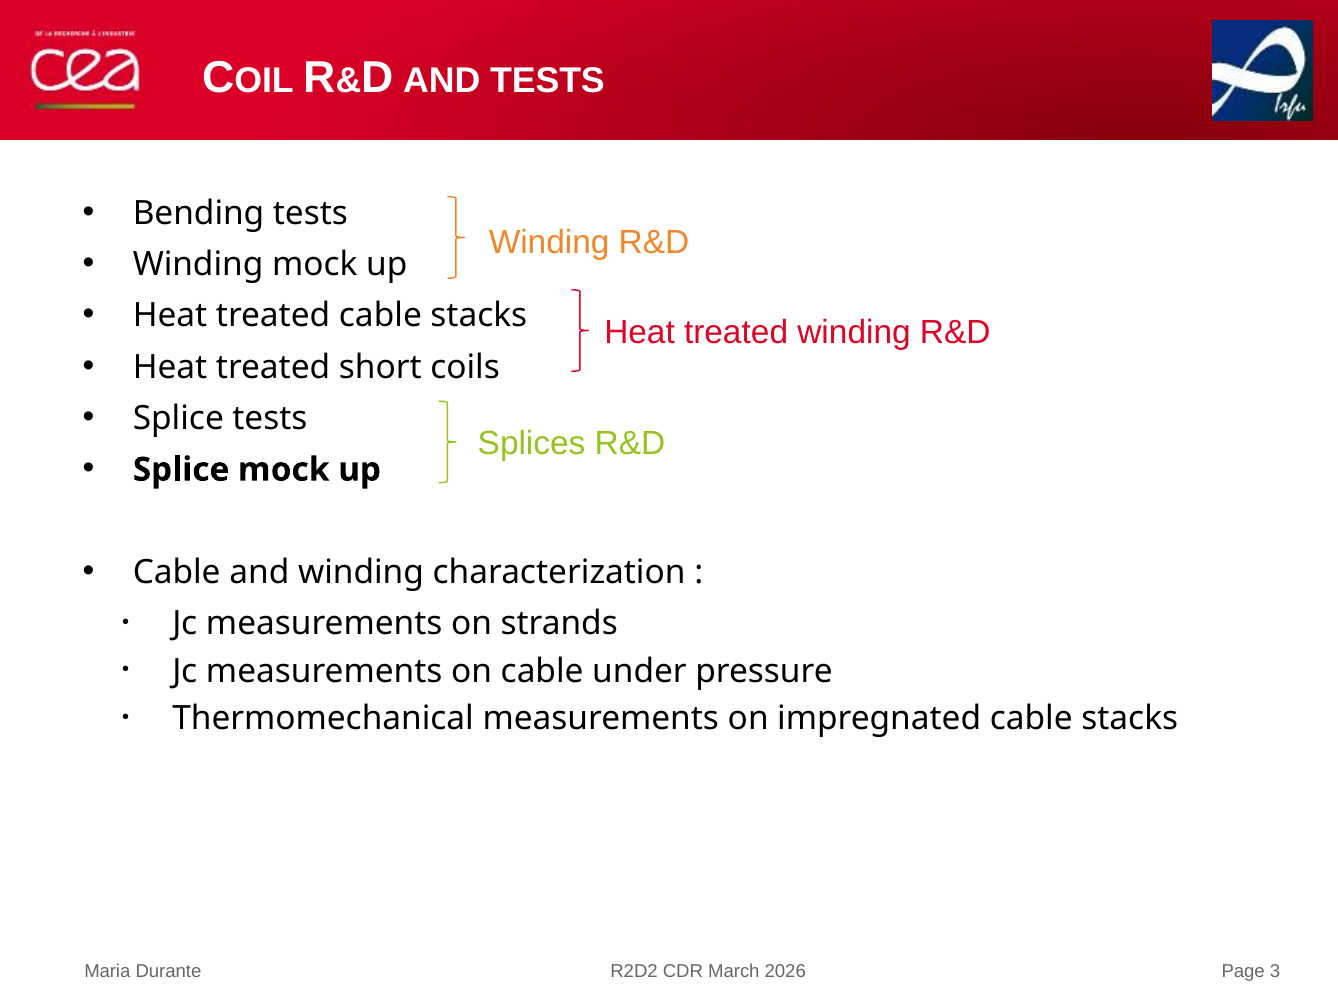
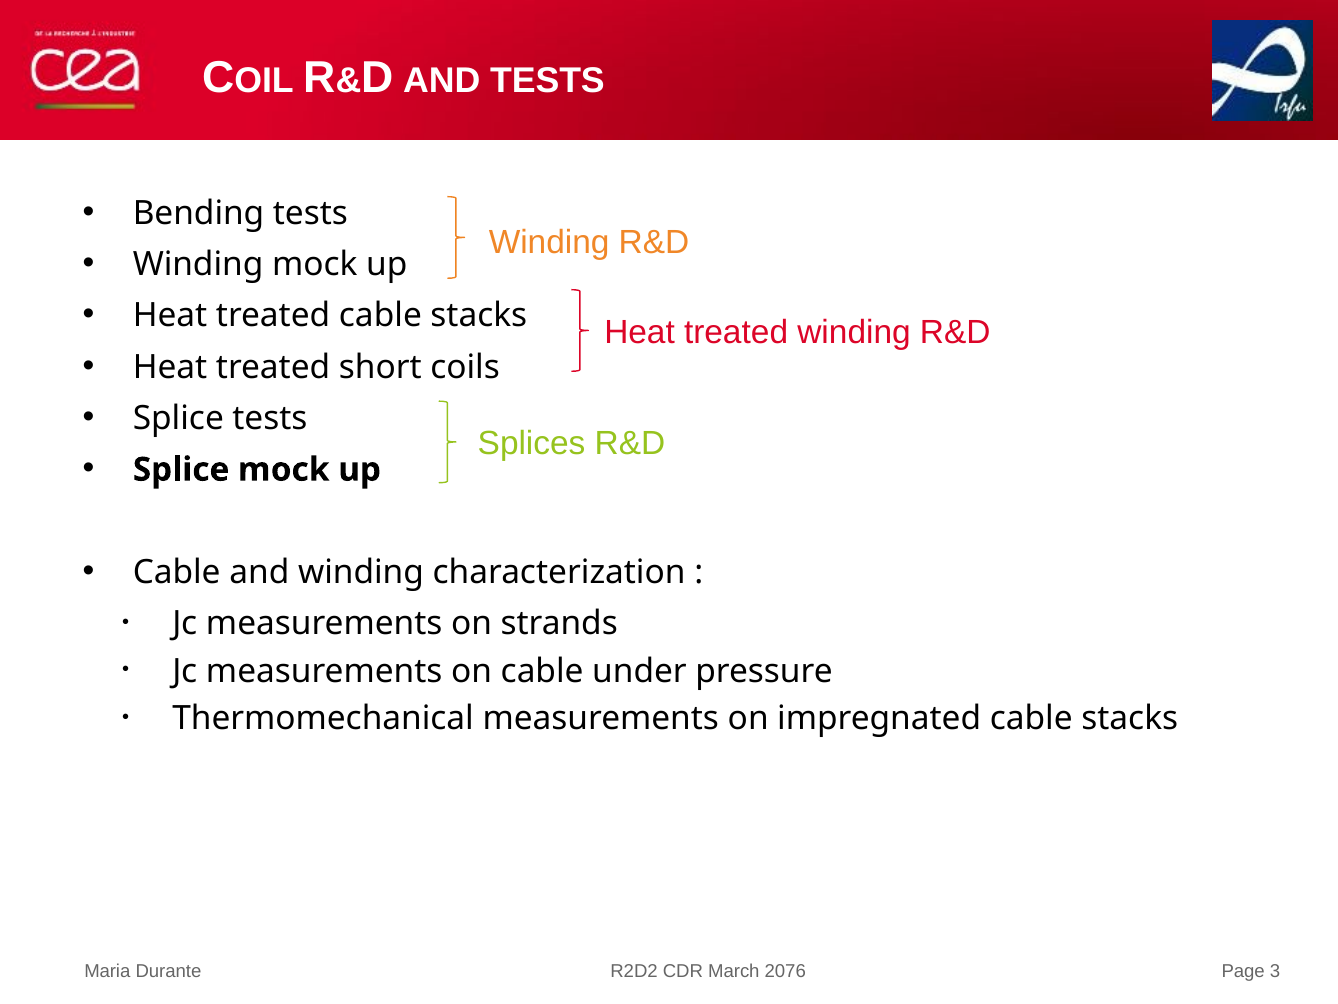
2026: 2026 -> 2076
